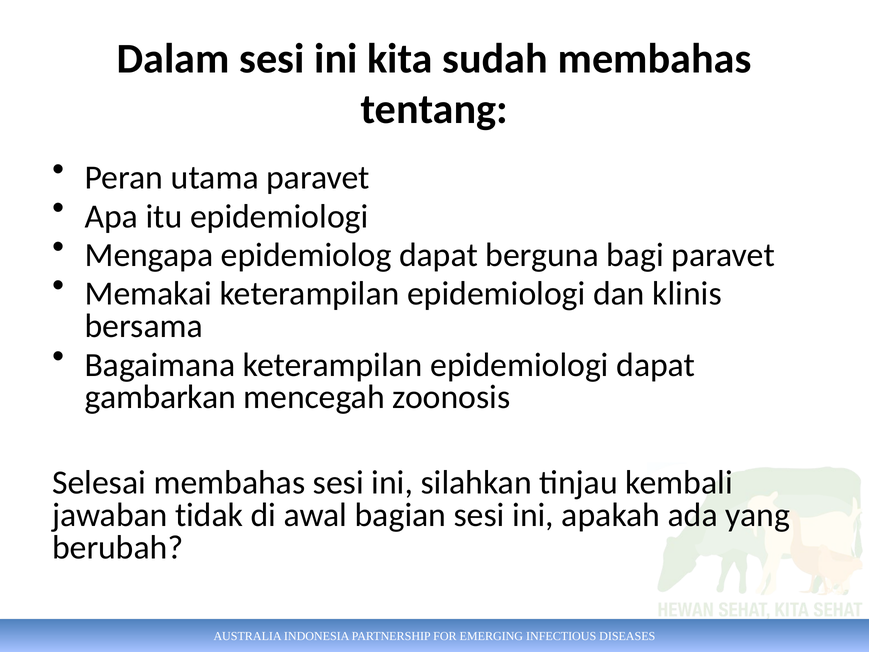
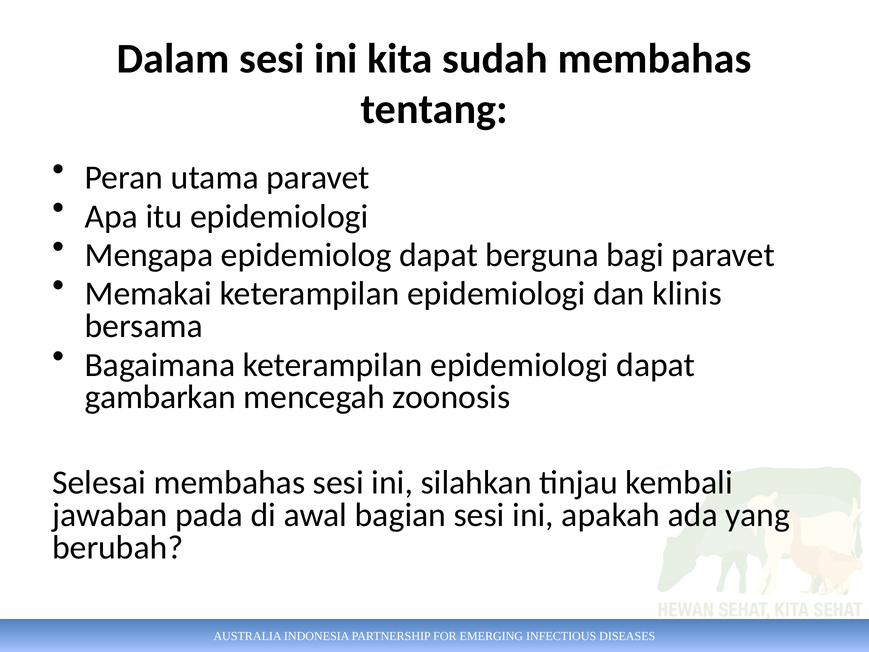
tidak: tidak -> pada
